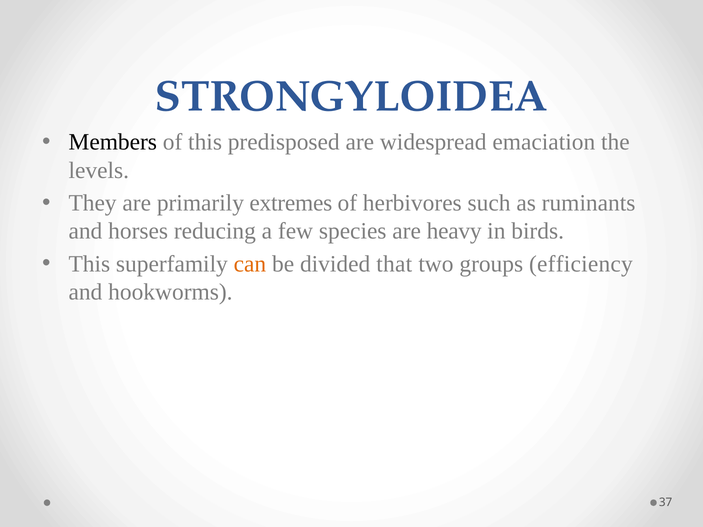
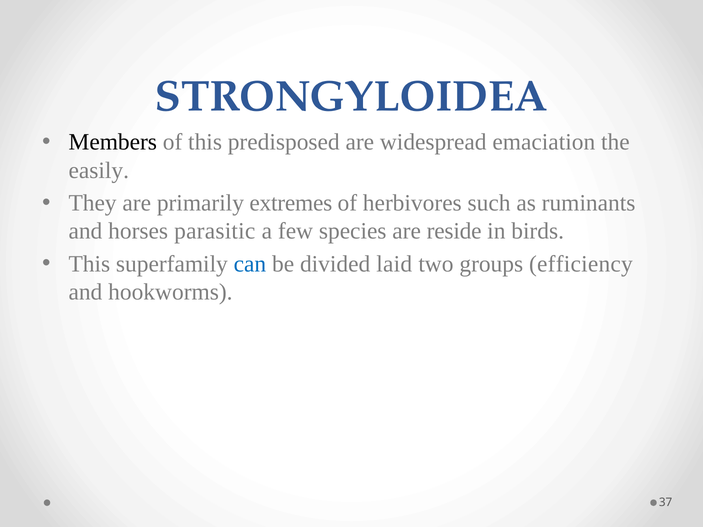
levels: levels -> easily
reducing: reducing -> parasitic
heavy: heavy -> reside
can colour: orange -> blue
that: that -> laid
